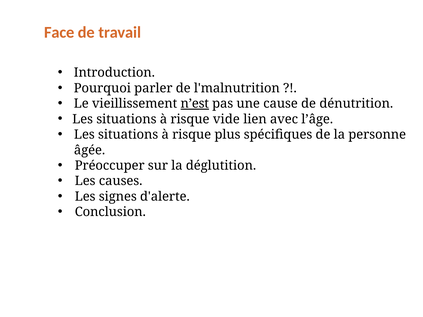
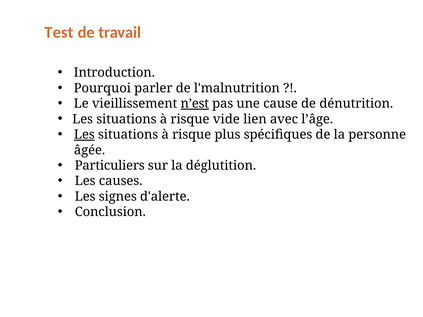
Face: Face -> Test
Les at (84, 135) underline: none -> present
Préoccuper: Préoccuper -> Particuliers
